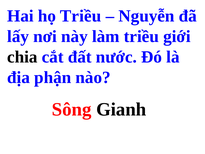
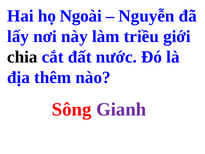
họ Triều: Triều -> Ngoài
phận: phận -> thêm
Gianh colour: black -> purple
